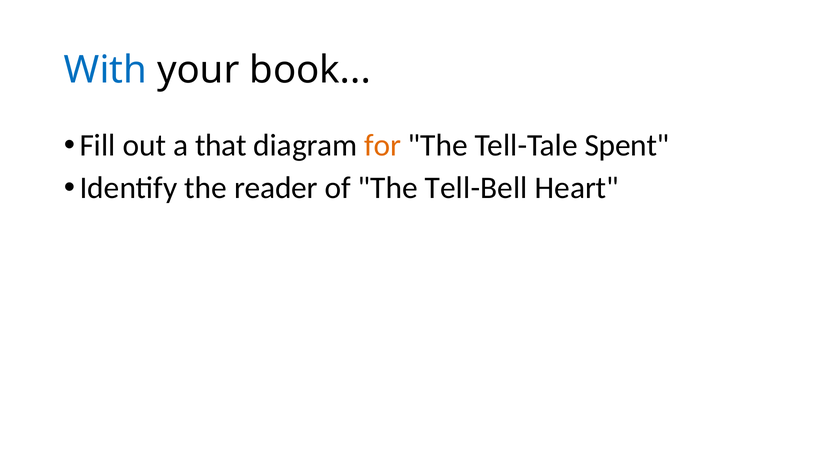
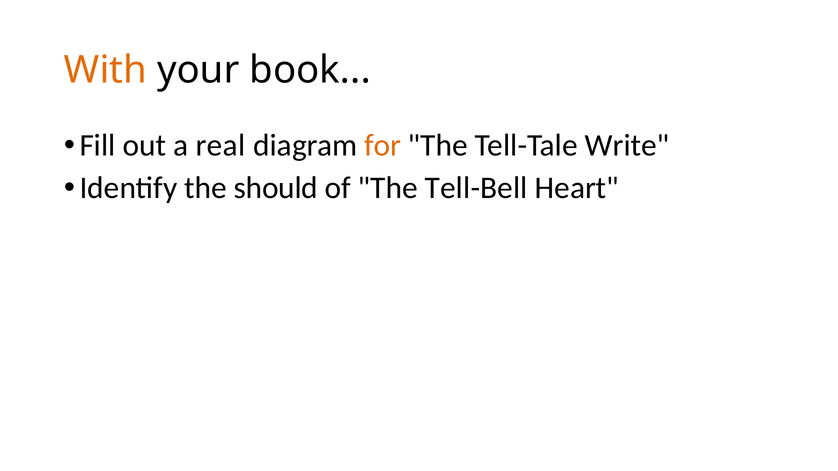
With colour: blue -> orange
that: that -> real
Spent: Spent -> Write
reader: reader -> should
